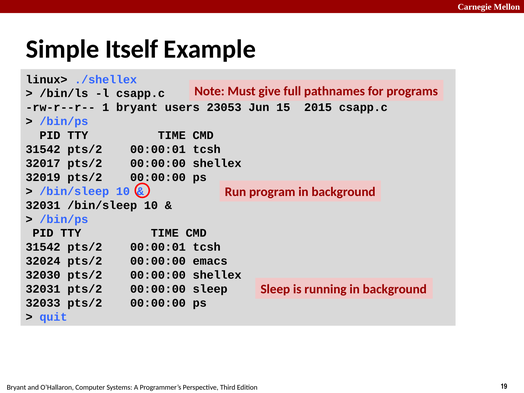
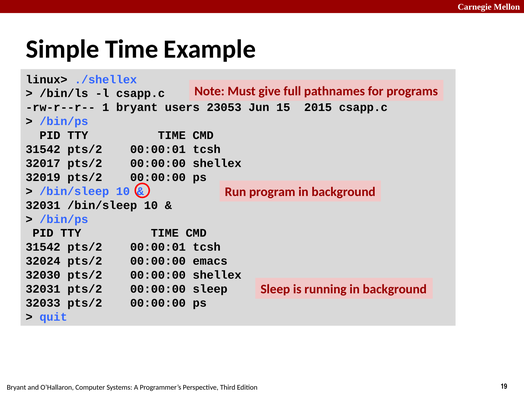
Simple Itself: Itself -> Time
